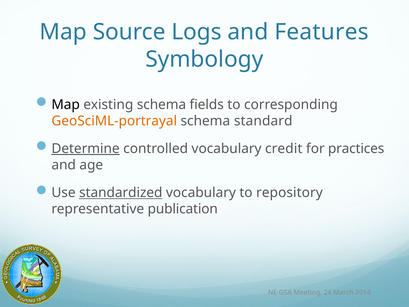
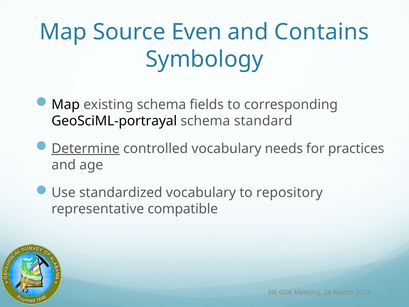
Logs: Logs -> Even
Features: Features -> Contains
GeoSciML-portrayal colour: orange -> black
credit: credit -> needs
standardized underline: present -> none
publication: publication -> compatible
